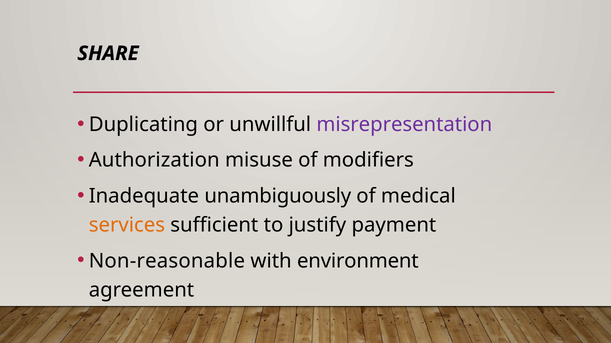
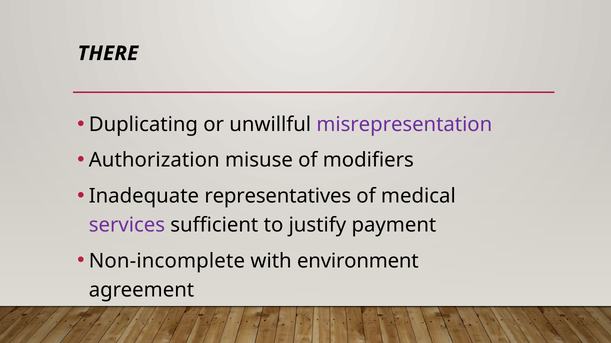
SHARE: SHARE -> THERE
unambiguously: unambiguously -> representatives
services colour: orange -> purple
Non-reasonable: Non-reasonable -> Non-incomplete
